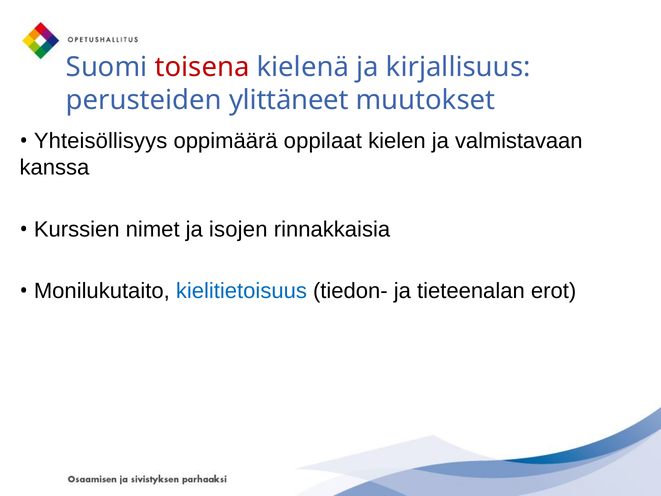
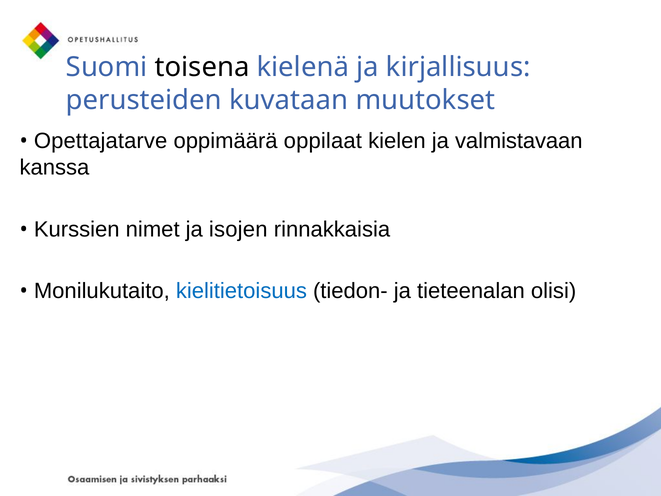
toisena colour: red -> black
ylittäneet: ylittäneet -> kuvataan
Yhteisöllisyys: Yhteisöllisyys -> Opettajatarve
erot: erot -> olisi
